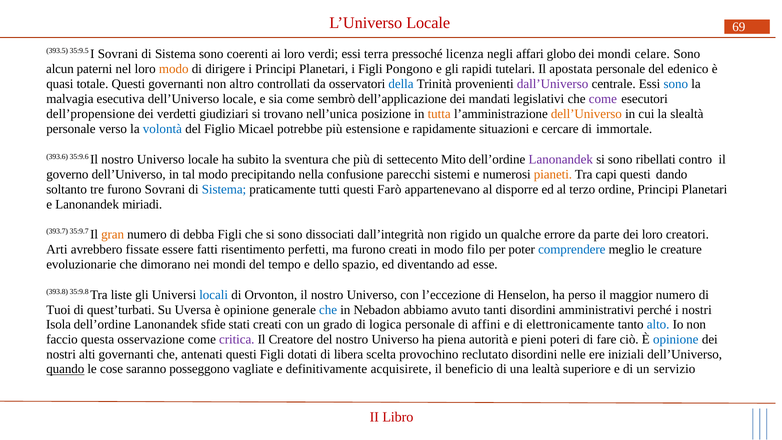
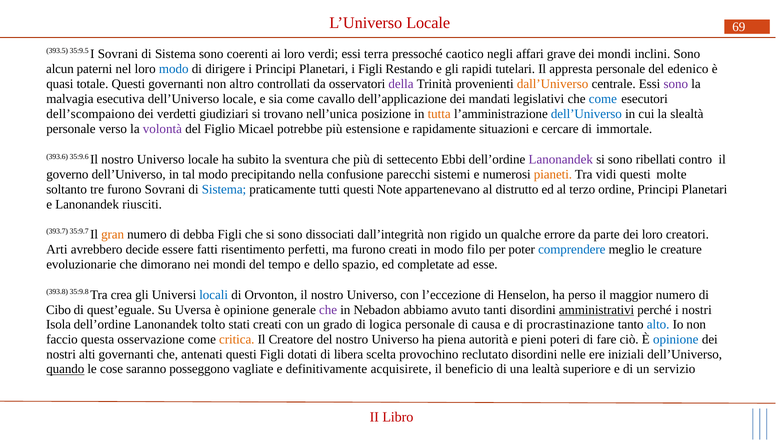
licenza: licenza -> caotico
globo: globo -> grave
celare: celare -> inclini
modo at (174, 69) colour: orange -> blue
Pongono: Pongono -> Restando
apostata: apostata -> appresta
della colour: blue -> purple
dall’Universo colour: purple -> orange
sono at (676, 84) colour: blue -> purple
sembrò: sembrò -> cavallo
come at (603, 99) colour: purple -> blue
dell’propensione: dell’propensione -> dell’scompaiono
dell’Universo at (586, 114) colour: orange -> blue
volontà colour: blue -> purple
Mito: Mito -> Ebbi
capi: capi -> vidi
dando: dando -> molte
Farò: Farò -> Note
disporre: disporre -> distrutto
miriadi: miriadi -> riusciti
fissate: fissate -> decide
diventando: diventando -> completate
liste: liste -> crea
Tuoi: Tuoi -> Cibo
quest’turbati: quest’turbati -> quest’eguale
che at (328, 310) colour: blue -> purple
amministrativi underline: none -> present
sfide: sfide -> tolto
affini: affini -> causa
elettronicamente: elettronicamente -> procrastinazione
critica colour: purple -> orange
